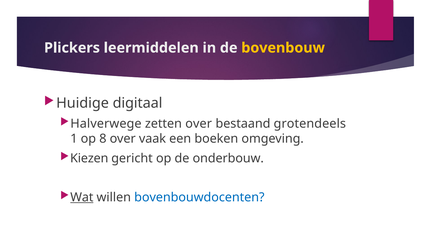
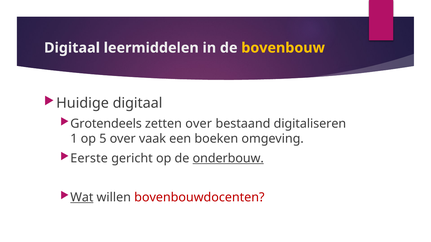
Plickers at (72, 48): Plickers -> Digitaal
Halverwege: Halverwege -> Grotendeels
grotendeels: grotendeels -> digitaliseren
8: 8 -> 5
Kiezen: Kiezen -> Eerste
onderbouw underline: none -> present
bovenbouwdocenten colour: blue -> red
